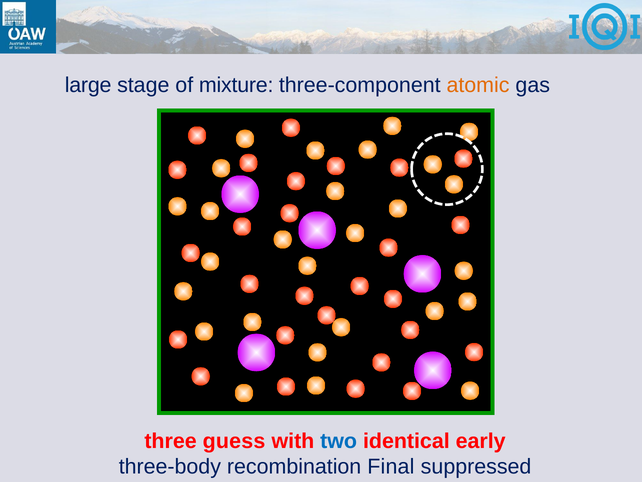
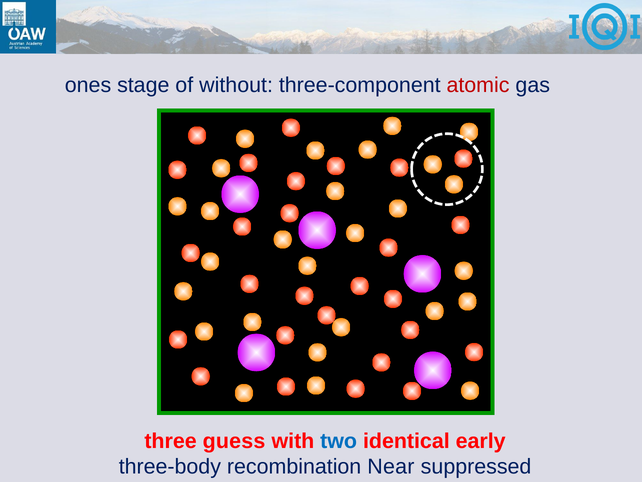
large: large -> ones
mixture: mixture -> without
atomic colour: orange -> red
Final: Final -> Near
